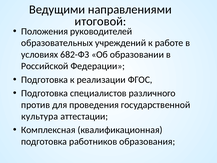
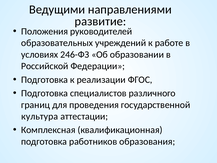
итоговой: итоговой -> развитие
682-ФЗ: 682-ФЗ -> 246-ФЗ
против: против -> границ
